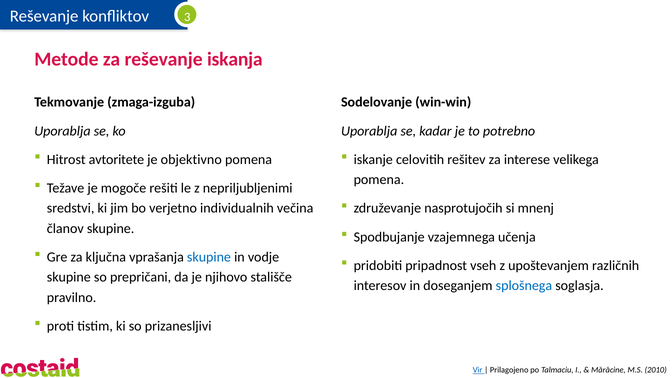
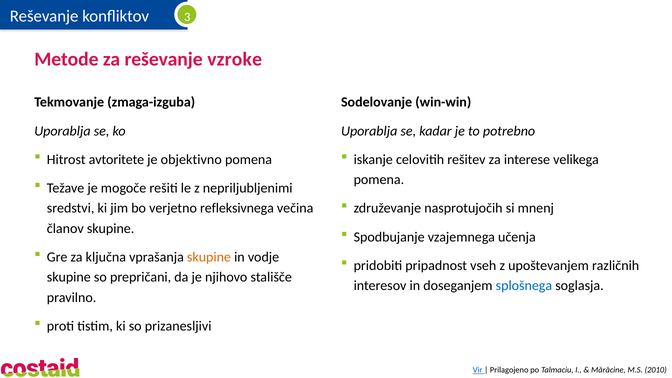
iskanja: iskanja -> vzroke
individualnih: individualnih -> refleksivnega
skupine at (209, 257) colour: blue -> orange
